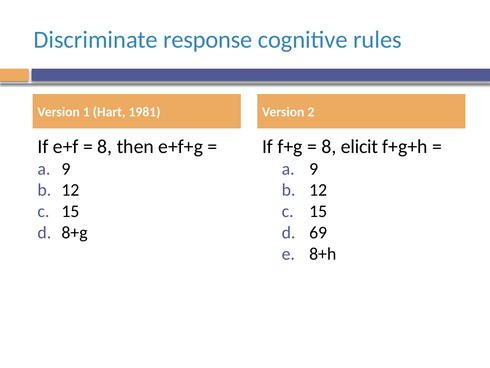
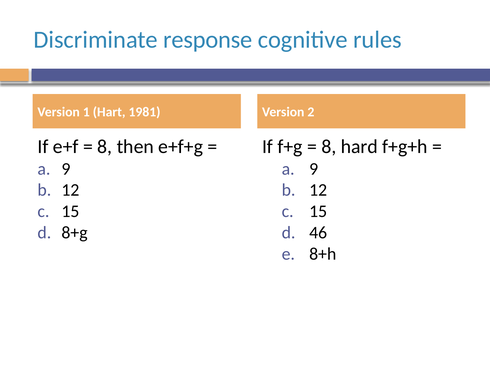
elicit: elicit -> hard
69: 69 -> 46
